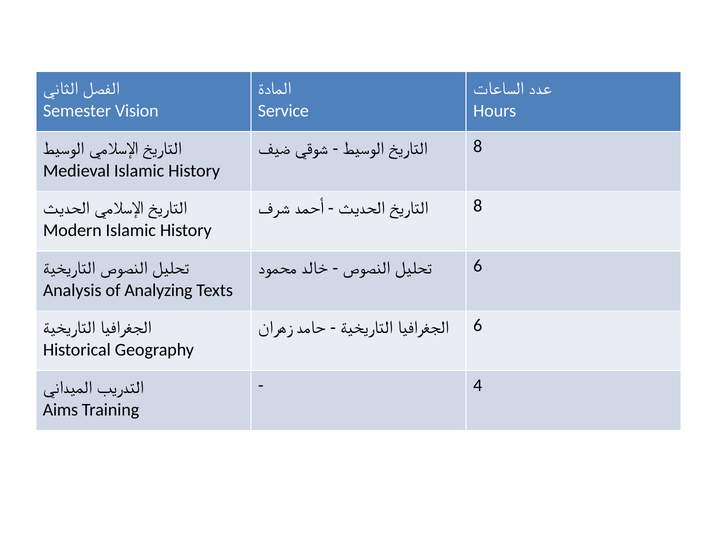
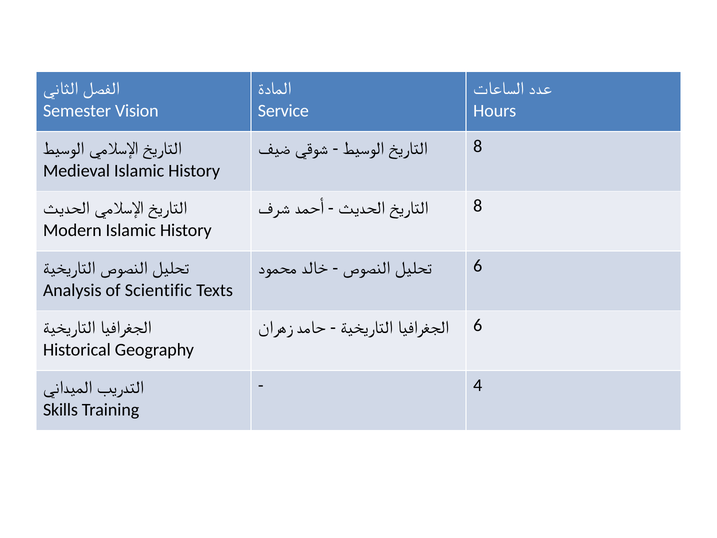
Analyzing: Analyzing -> Scientific
Aims: Aims -> Skills
